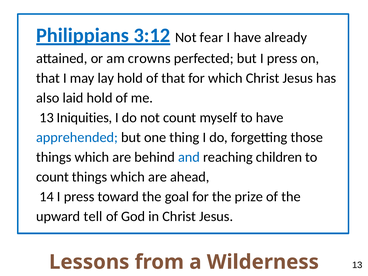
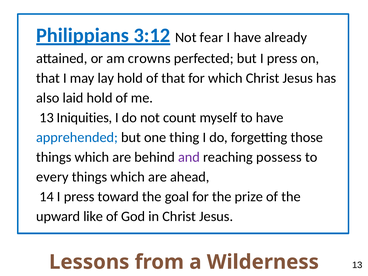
and colour: blue -> purple
children: children -> possess
count at (52, 177): count -> every
tell: tell -> like
